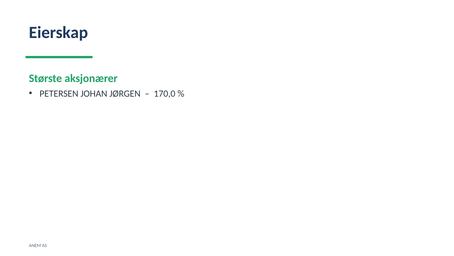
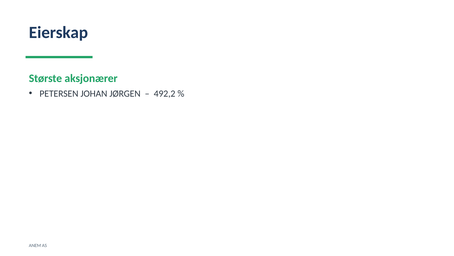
170,0: 170,0 -> 492,2
